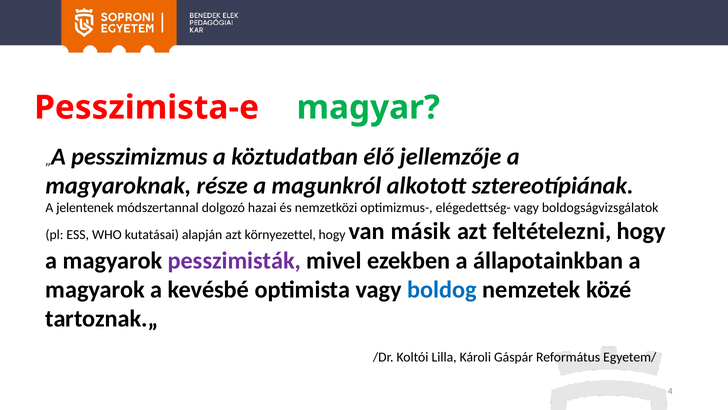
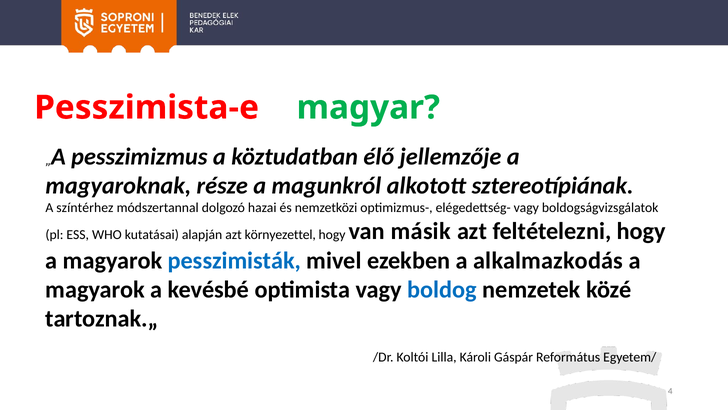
jelentenek: jelentenek -> színtérhez
pesszimisták colour: purple -> blue
állapotainkban: állapotainkban -> alkalmazkodás
